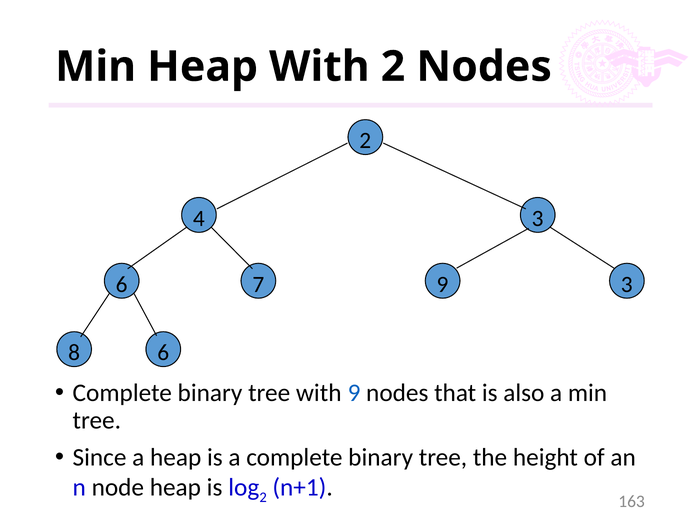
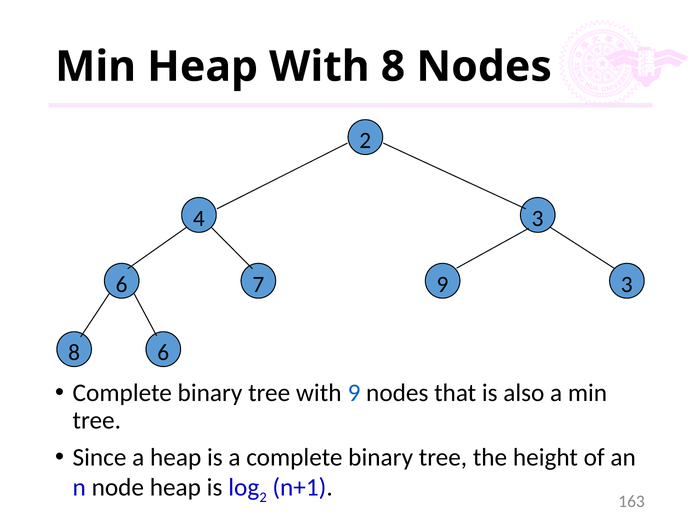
With 2: 2 -> 8
